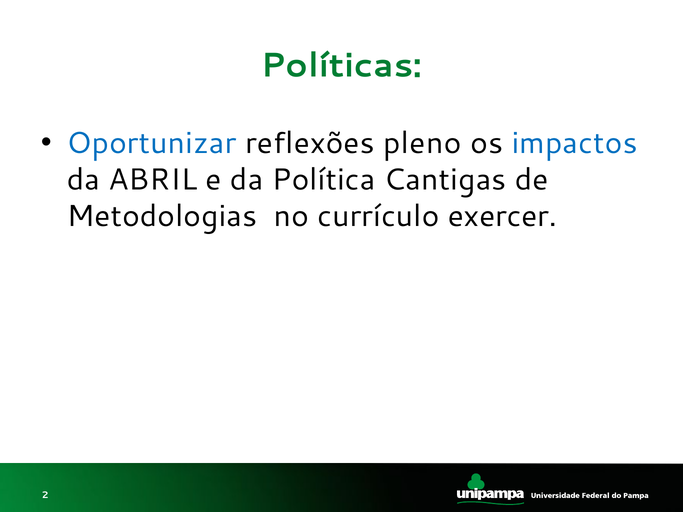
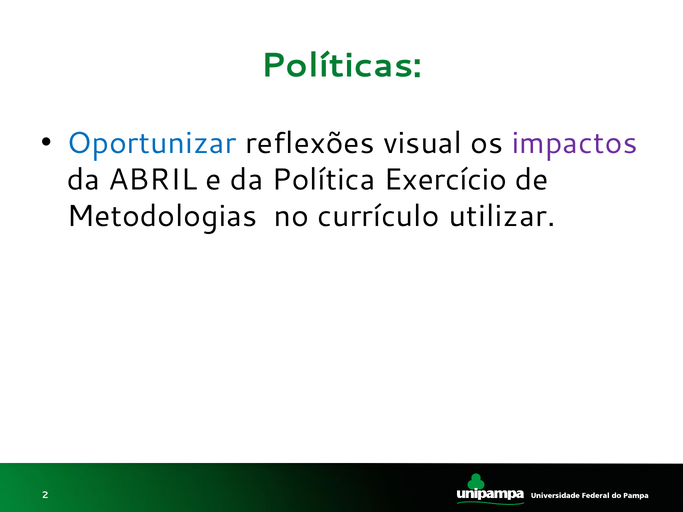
pleno: pleno -> visual
impactos colour: blue -> purple
Cantigas: Cantigas -> Exercício
exercer: exercer -> utilizar
